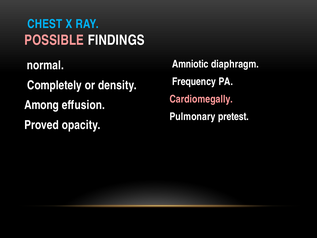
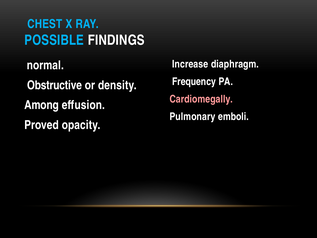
POSSIBLE colour: pink -> light blue
Amniotic: Amniotic -> Increase
Completely: Completely -> Obstructive
pretest: pretest -> emboli
